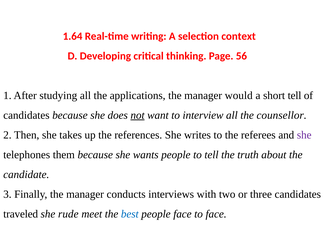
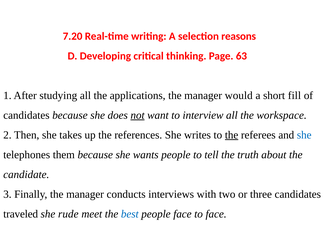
1.64: 1.64 -> 7.20
context: context -> reasons
56: 56 -> 63
short tell: tell -> fill
counsellor: counsellor -> workspace
the at (232, 135) underline: none -> present
she at (304, 135) colour: purple -> blue
